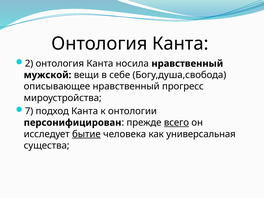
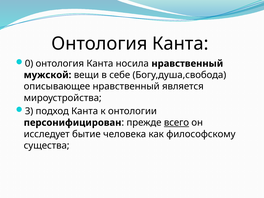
2: 2 -> 0
прогресс: прогресс -> является
7: 7 -> 3
бытие underline: present -> none
универсальная: универсальная -> философскому
